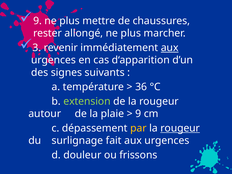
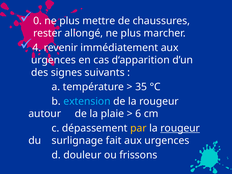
9 at (37, 21): 9 -> 0
3: 3 -> 4
aux at (170, 48) underline: present -> none
36: 36 -> 35
extension colour: light green -> light blue
9 at (138, 114): 9 -> 6
